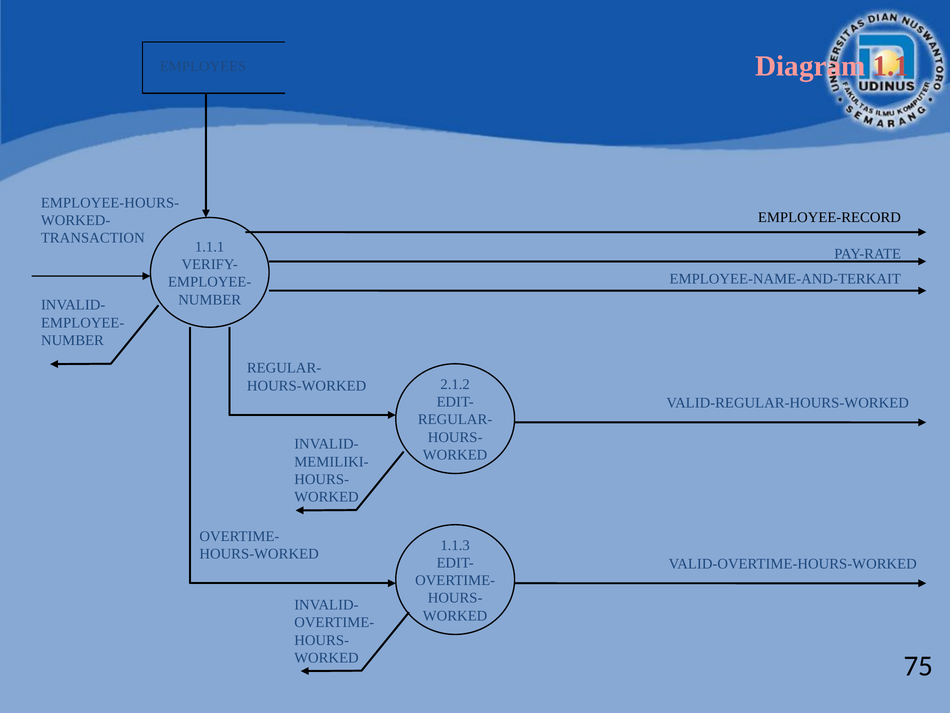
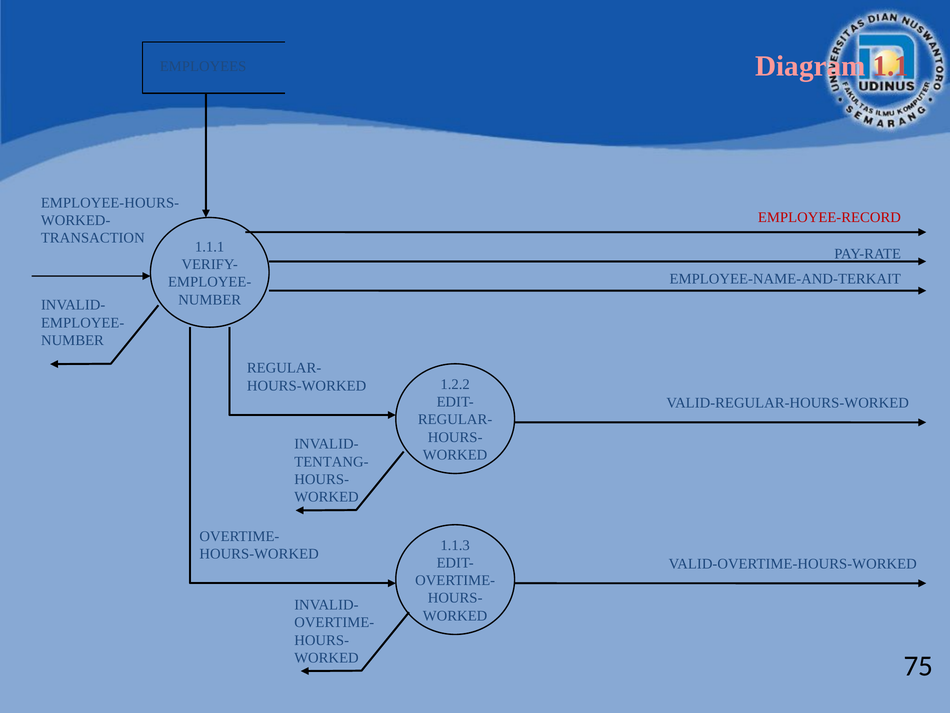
EMPLOYEE-RECORD colour: black -> red
2.1.2: 2.1.2 -> 1.2.2
MEMILIKI-: MEMILIKI- -> TENTANG-
